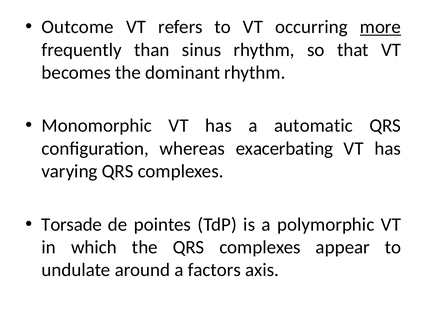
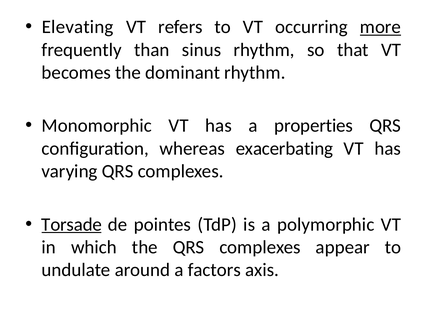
Outcome: Outcome -> Elevating
automatic: automatic -> properties
Torsade underline: none -> present
